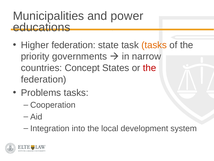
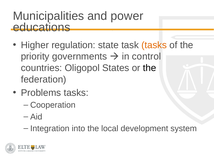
Higher federation: federation -> regulation
narrow: narrow -> control
Concept: Concept -> Oligopol
the at (150, 68) colour: red -> black
